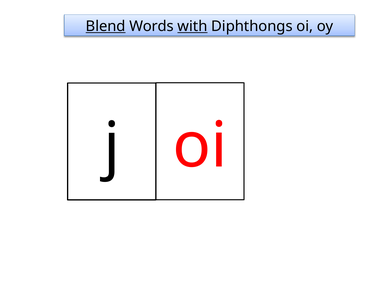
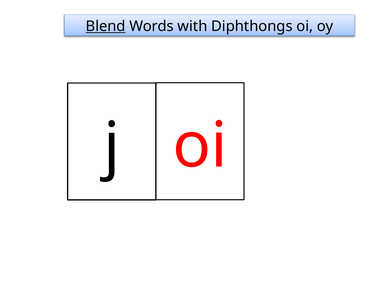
with underline: present -> none
